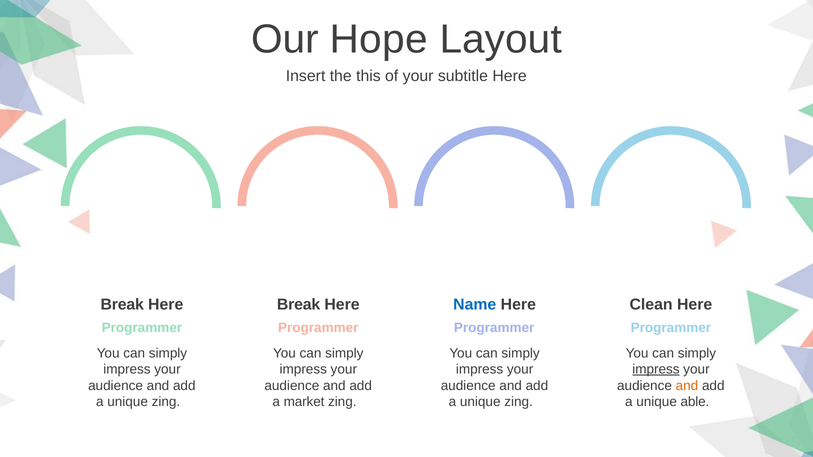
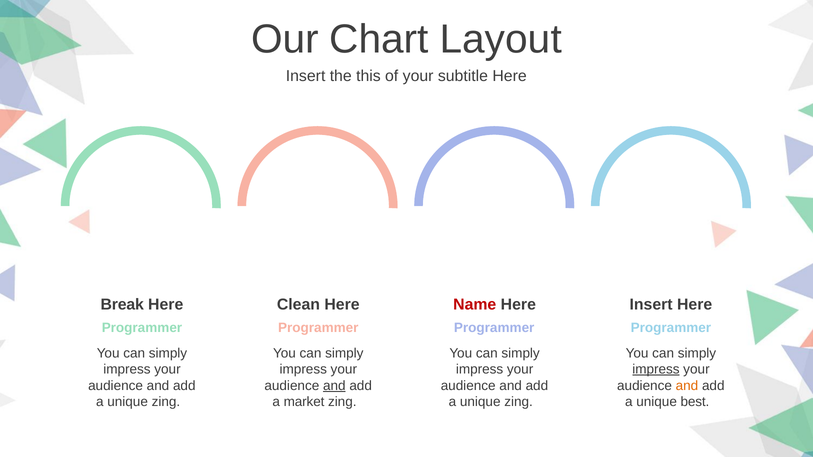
Hope: Hope -> Chart
Break at (299, 305): Break -> Clean
Name colour: blue -> red
Clean at (651, 305): Clean -> Insert
and at (334, 386) underline: none -> present
able: able -> best
